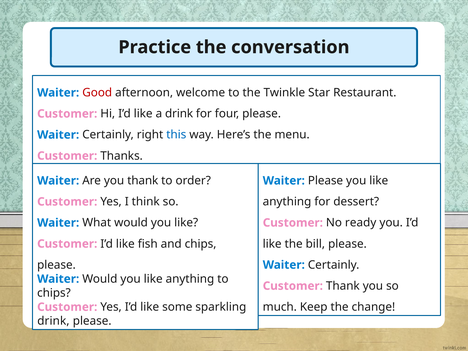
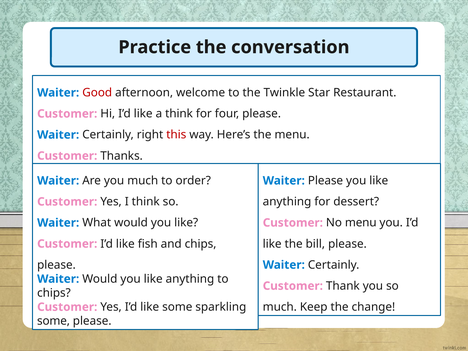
a drink: drink -> think
this colour: blue -> red
you thank: thank -> much
No ready: ready -> menu
drink at (53, 321): drink -> some
